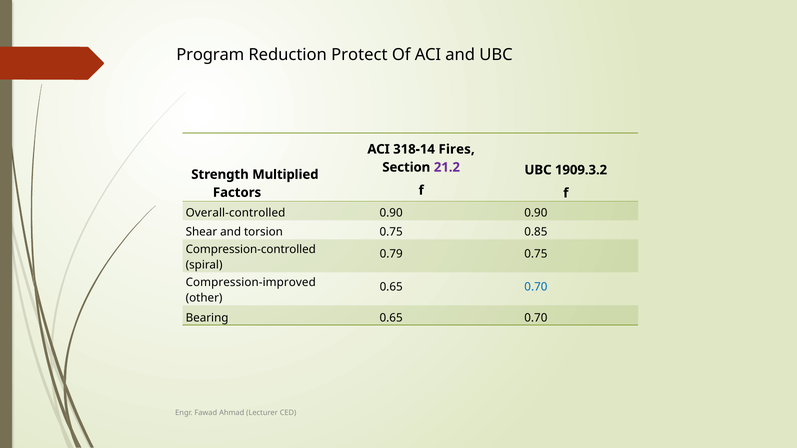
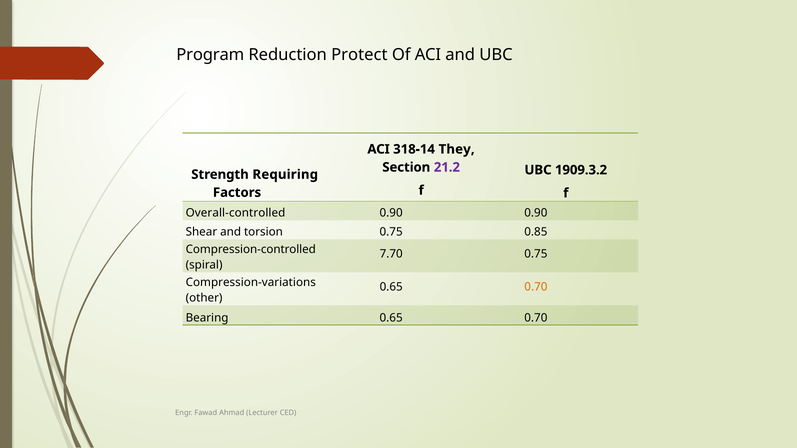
Fires: Fires -> They
Multiplied: Multiplied -> Requiring
0.79: 0.79 -> 7.70
Compression-improved: Compression-improved -> Compression-variations
0.70 at (536, 287) colour: blue -> orange
